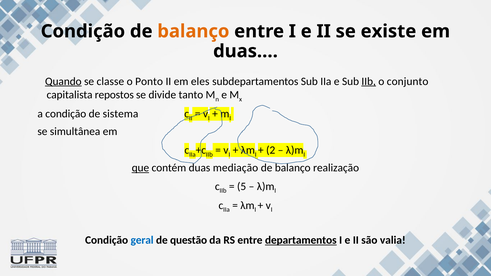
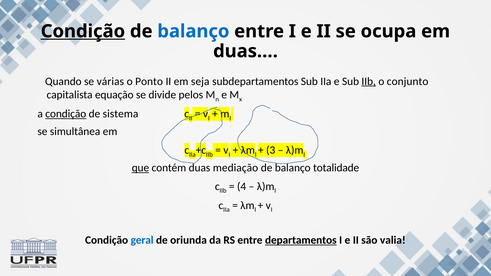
Condição at (83, 31) underline: none -> present
balanço at (193, 31) colour: orange -> blue
existe: existe -> ocupa
Quando underline: present -> none
classe: classe -> várias
eles: eles -> seja
repostos: repostos -> equação
tanto: tanto -> pelos
condição at (66, 114) underline: none -> present
2: 2 -> 3
realização: realização -> totalidade
5: 5 -> 4
questão: questão -> oriunda
